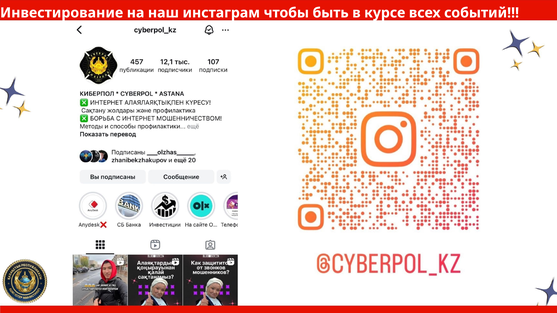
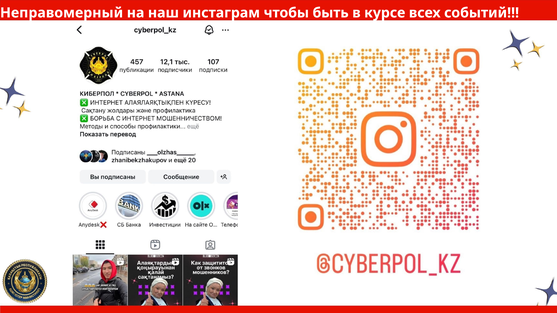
Инвестирование: Инвестирование -> Неправомерный
